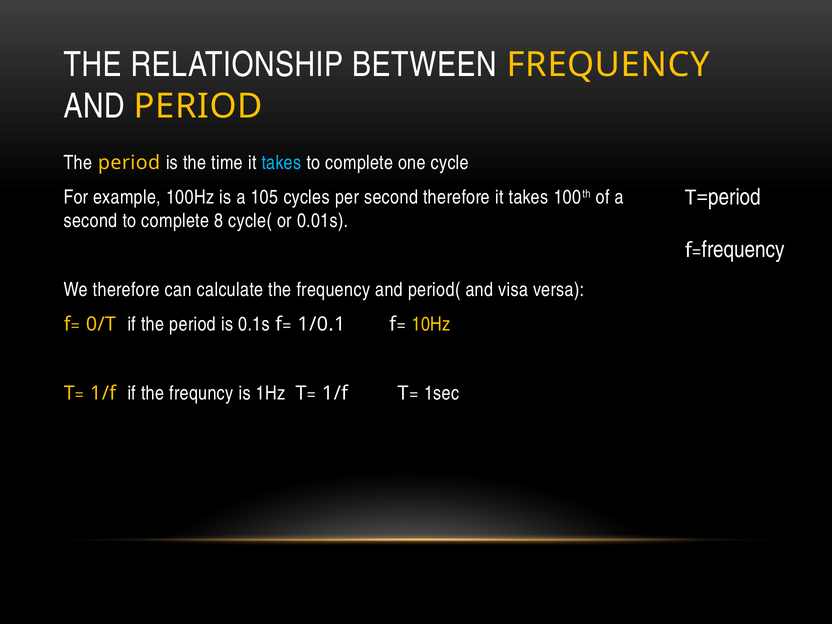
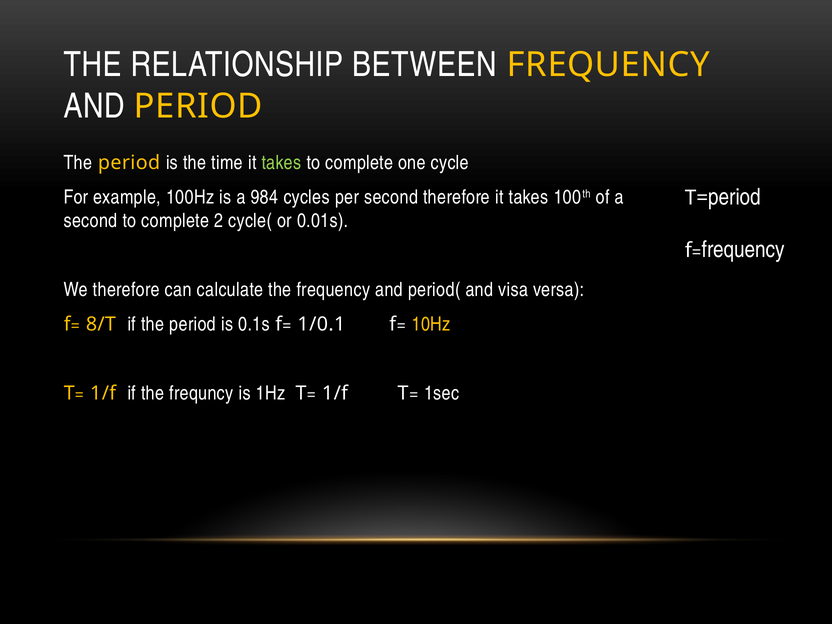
takes at (281, 163) colour: light blue -> light green
105: 105 -> 984
8: 8 -> 2
0/T: 0/T -> 8/T
